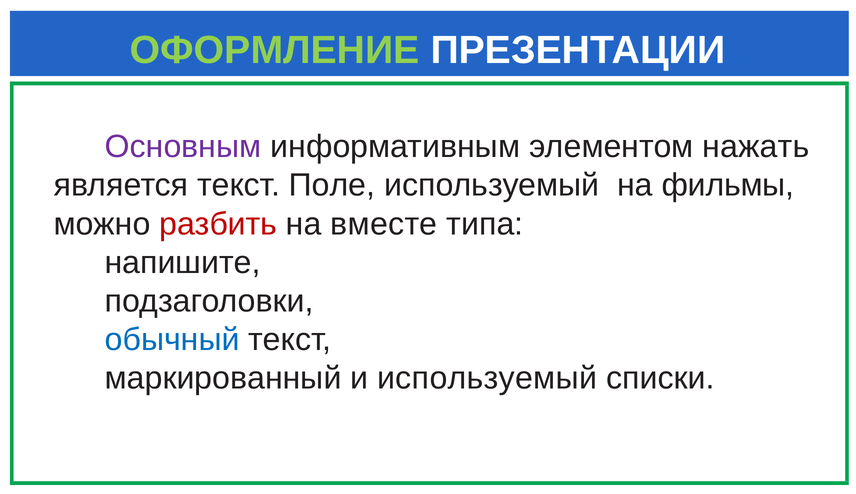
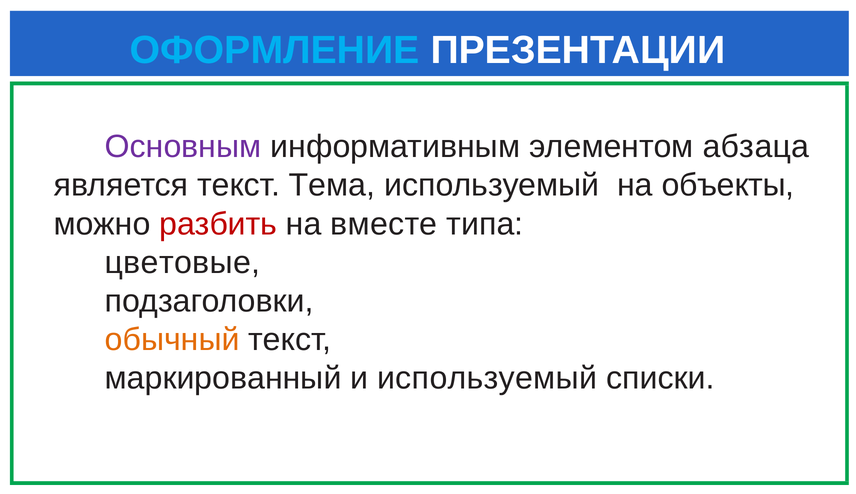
ОФОРМЛЕНИЕ colour: light green -> light blue
нажать: нажать -> абзаца
Поле: Поле -> Тема
фильмы: фильмы -> объекты
напишите: напишите -> цветовые
обычный colour: blue -> orange
